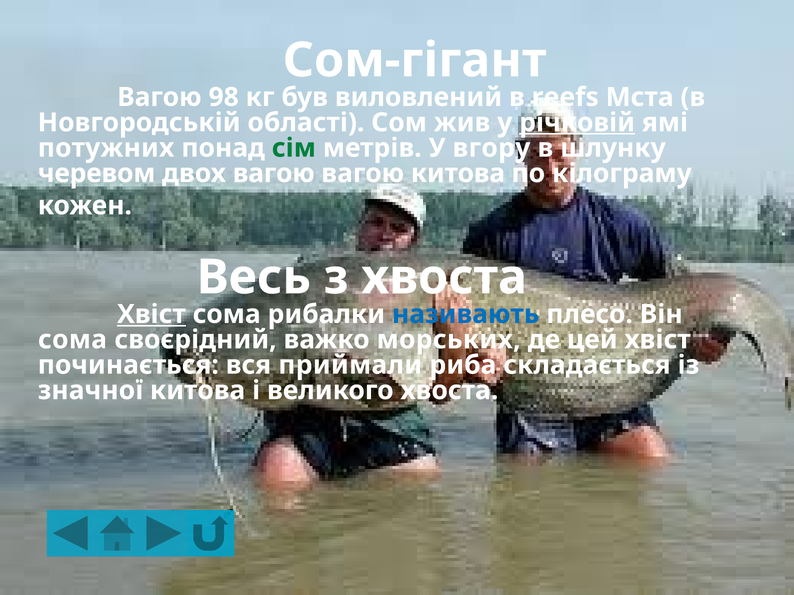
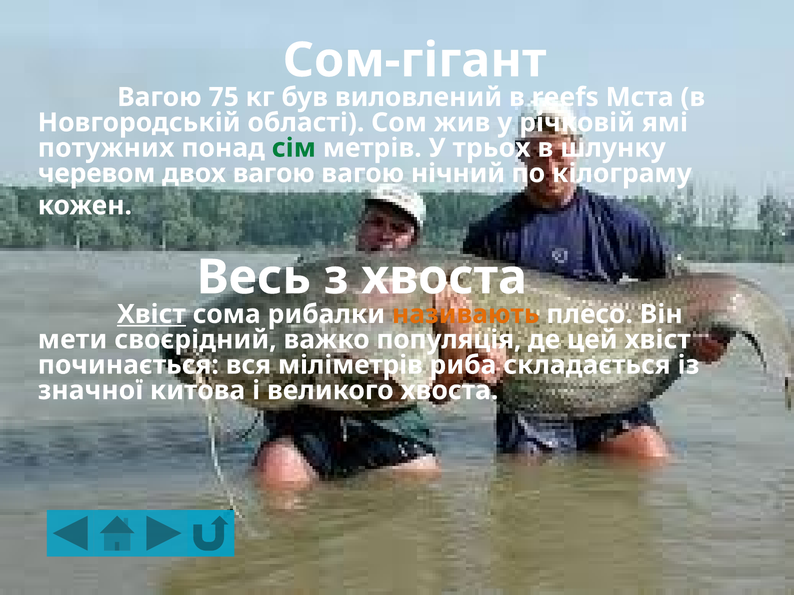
98: 98 -> 75
річковій underline: present -> none
вгору: вгору -> трьох
вагою китова: китова -> нічний
називають colour: blue -> orange
сома at (72, 340): сома -> мети
морських: морських -> популяція
приймали: приймали -> міліметрів
